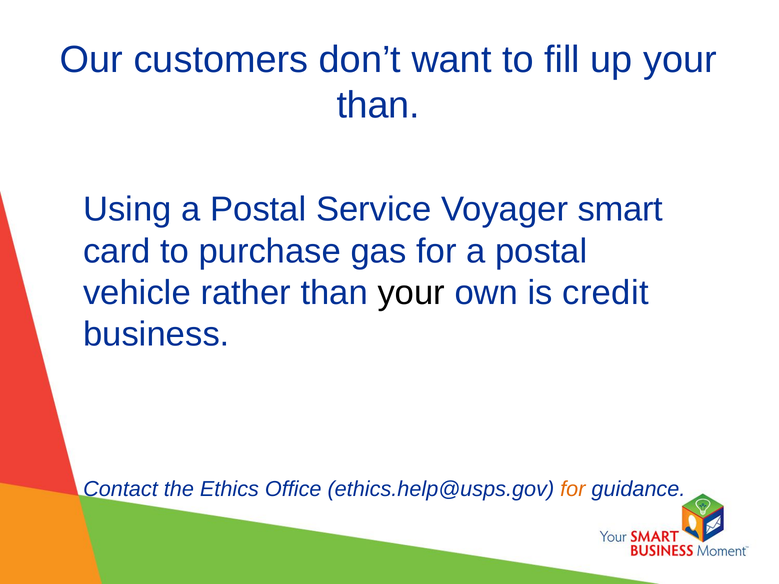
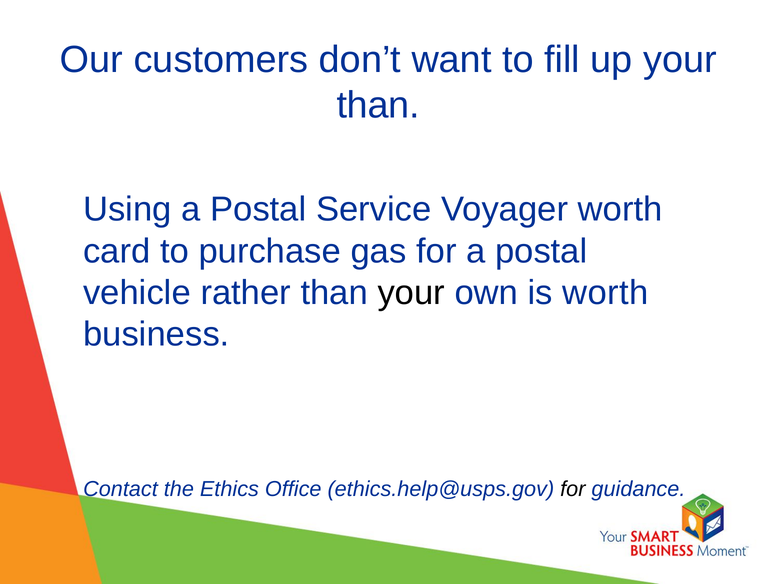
Voyager smart: smart -> worth
is credit: credit -> worth
for at (573, 489) colour: orange -> black
